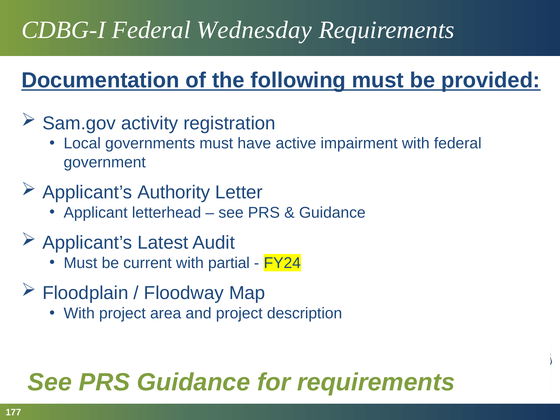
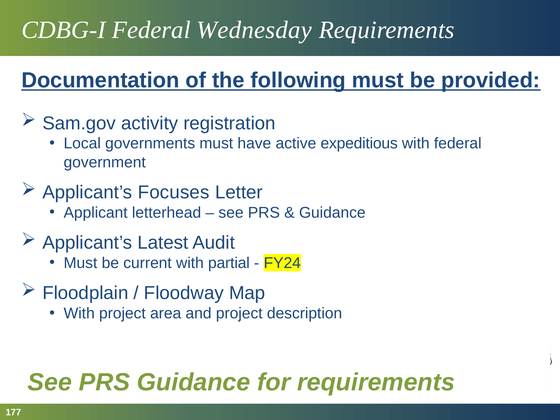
impairment: impairment -> expeditious
Authority: Authority -> Focuses
